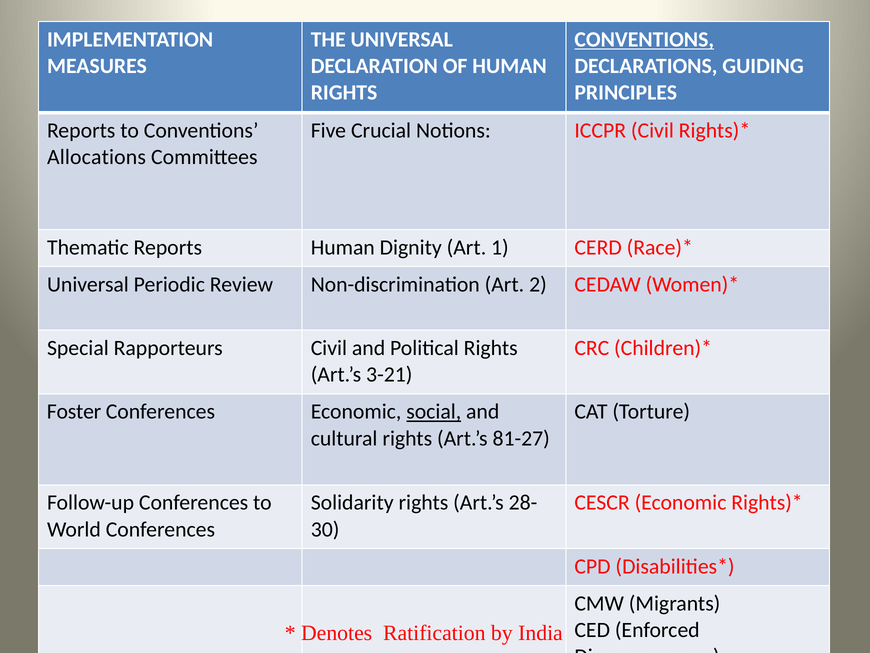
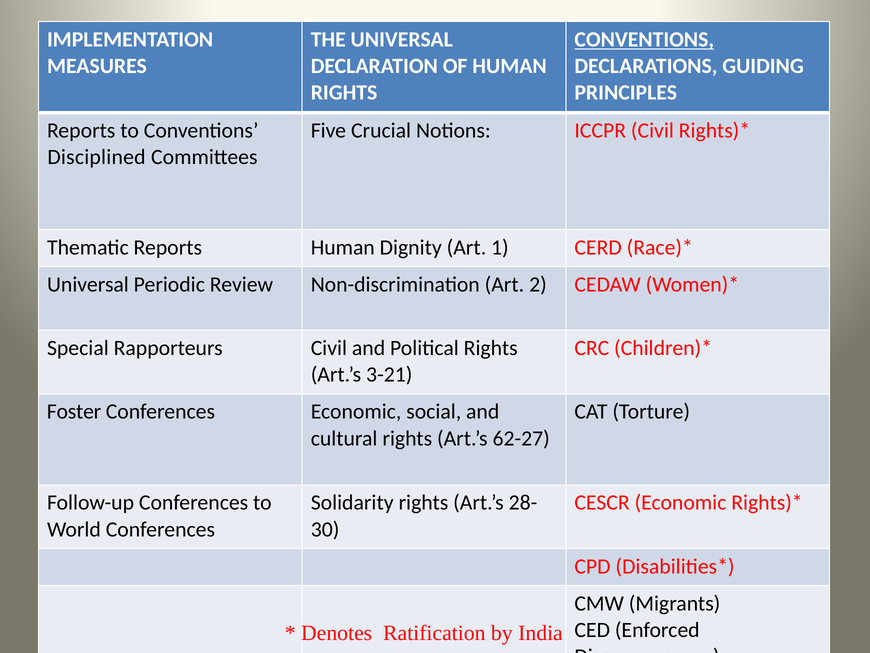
Allocations: Allocations -> Disciplined
social underline: present -> none
81-27: 81-27 -> 62-27
